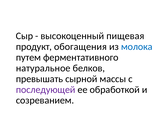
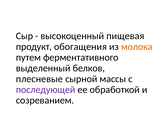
молока colour: blue -> orange
натуральное: натуральное -> выделенный
превышать: превышать -> плесневые
